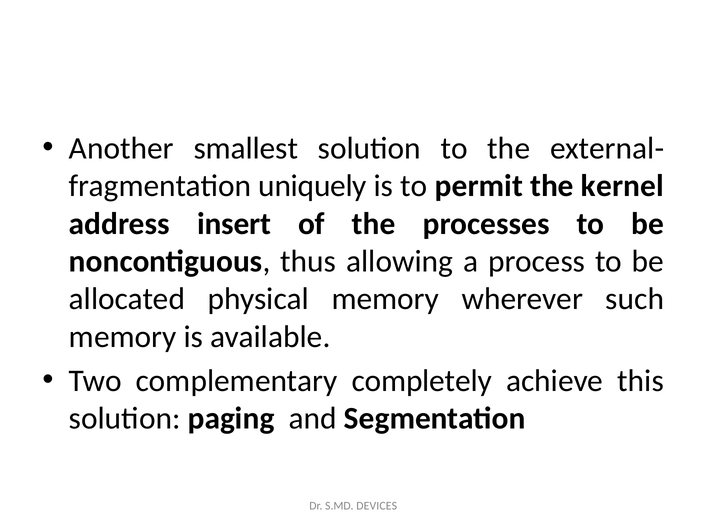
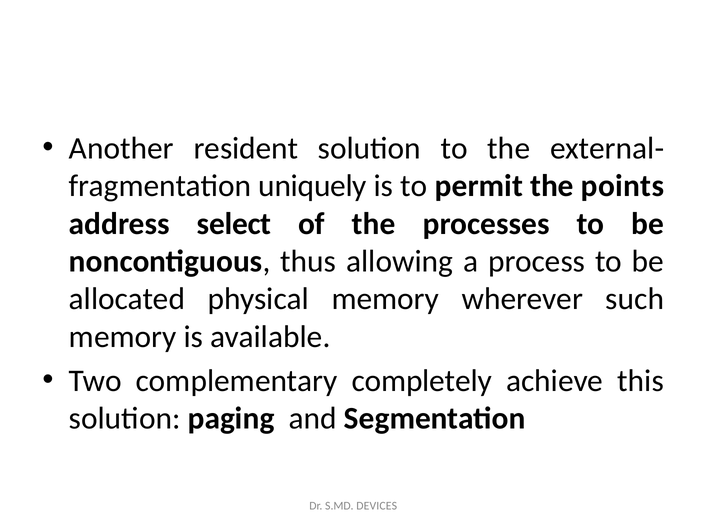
smallest: smallest -> resident
kernel: kernel -> points
insert: insert -> select
